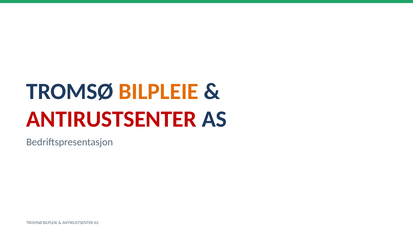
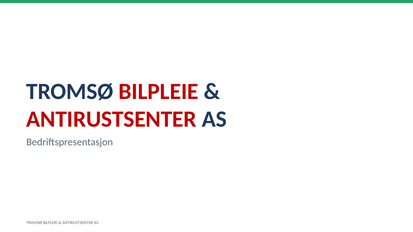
BILPLEIE at (159, 92) colour: orange -> red
